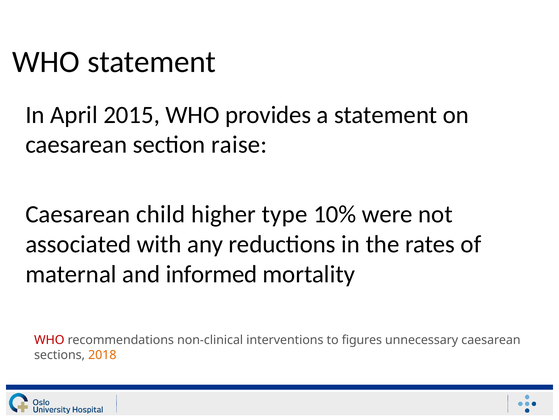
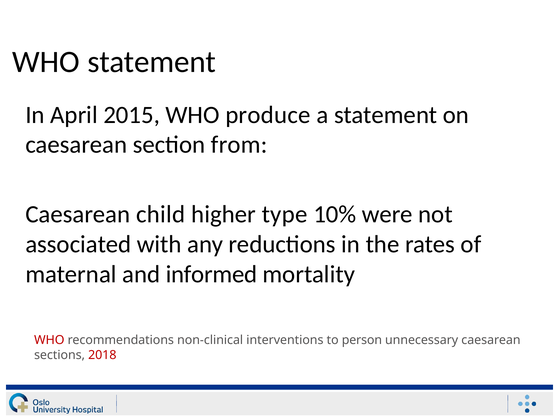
provides: provides -> produce
raise: raise -> from
figures: figures -> person
2018 colour: orange -> red
